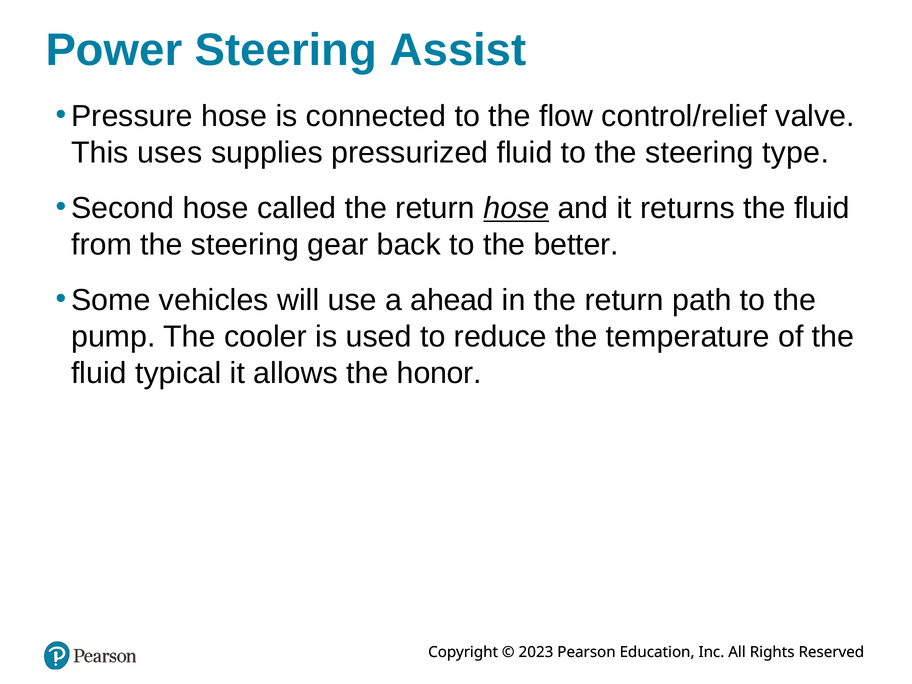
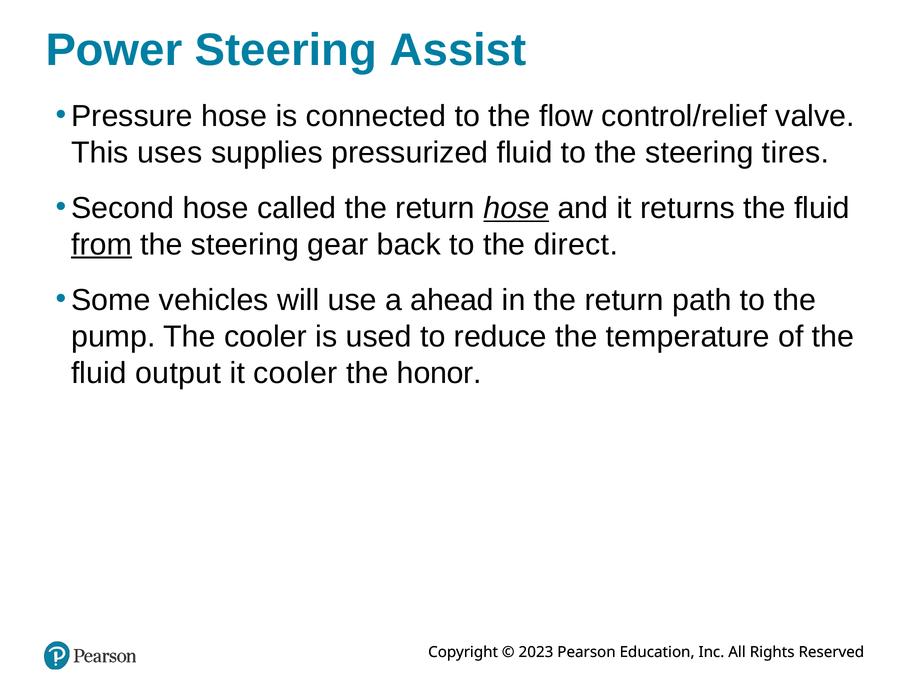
type: type -> tires
from underline: none -> present
better: better -> direct
typical: typical -> output
it allows: allows -> cooler
